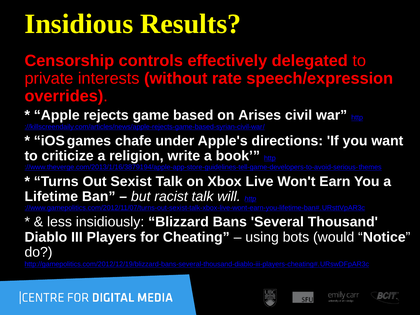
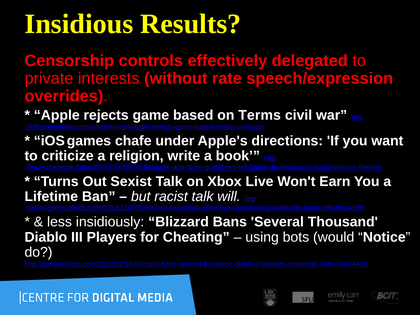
Arises: Arises -> Terms
